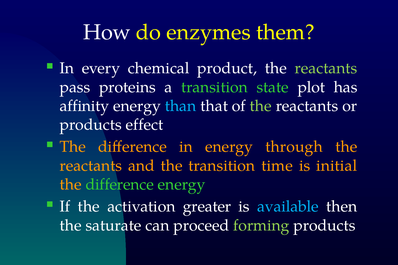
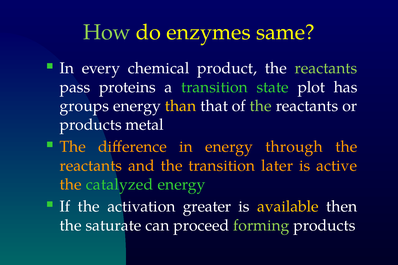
How colour: white -> light green
them: them -> same
affinity: affinity -> groups
than colour: light blue -> yellow
effect: effect -> metal
time: time -> later
initial: initial -> active
difference at (120, 185): difference -> catalyzed
available colour: light blue -> yellow
